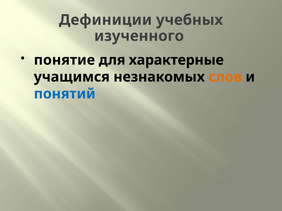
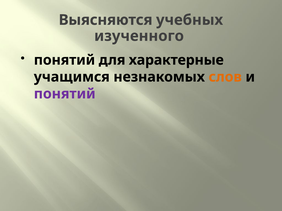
Дефиниции: Дефиниции -> Выясняются
понятие at (64, 60): понятие -> понятий
понятий at (65, 94) colour: blue -> purple
